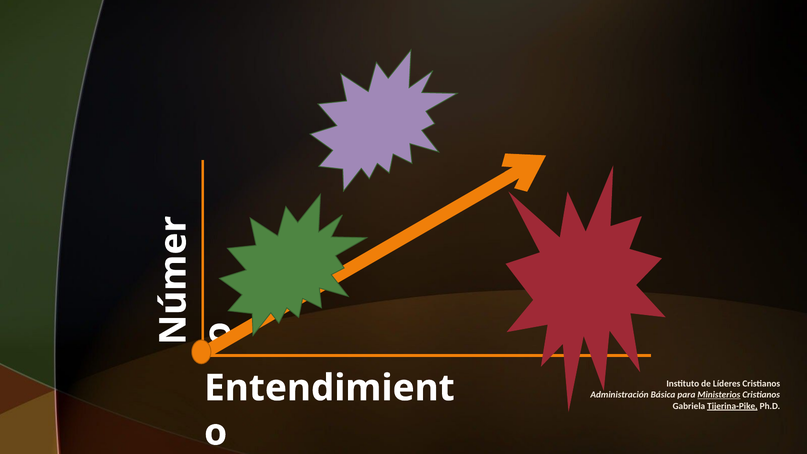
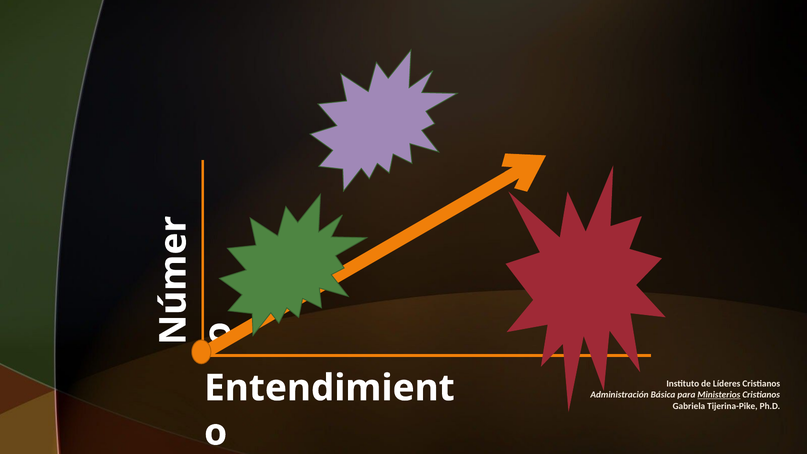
Tijerina-Pike underline: present -> none
